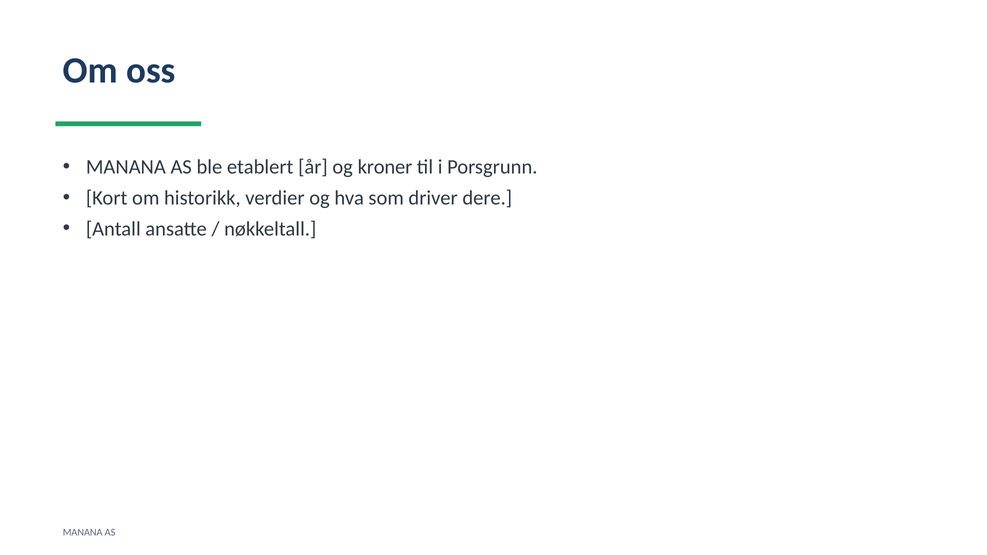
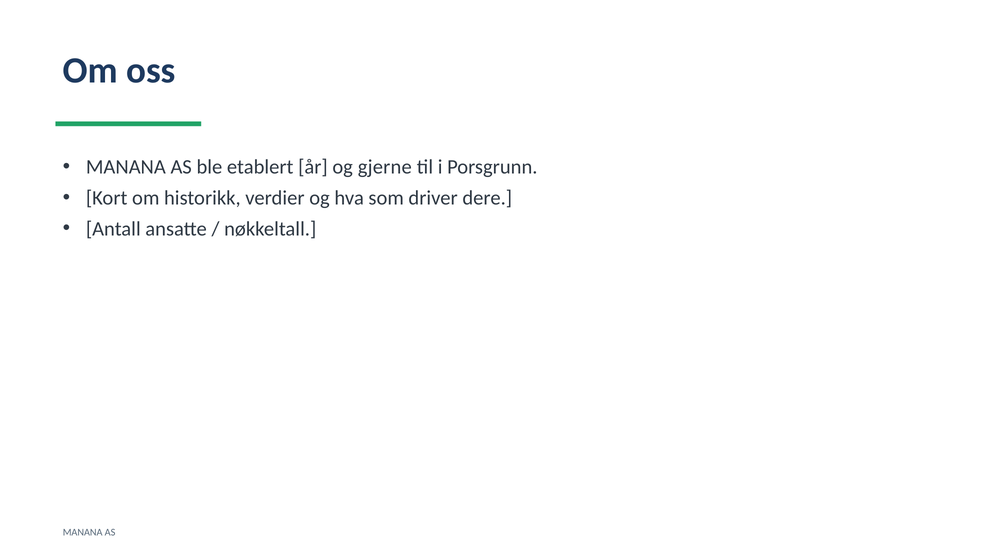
kroner: kroner -> gjerne
